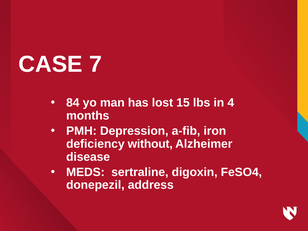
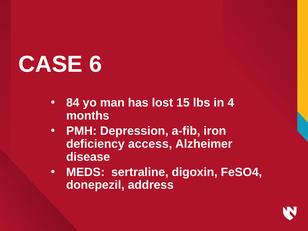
7: 7 -> 6
without: without -> access
